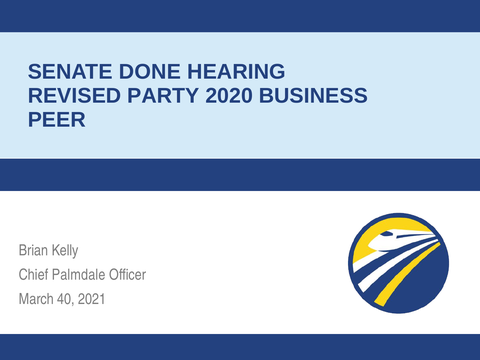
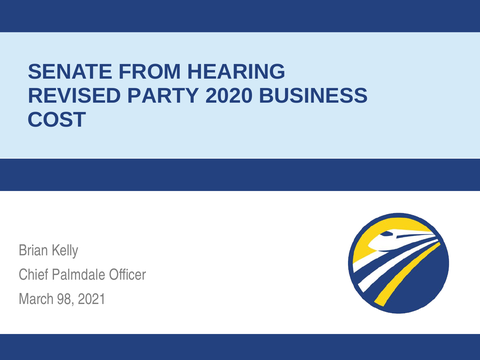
DONE: DONE -> FROM
PEER: PEER -> COST
40: 40 -> 98
